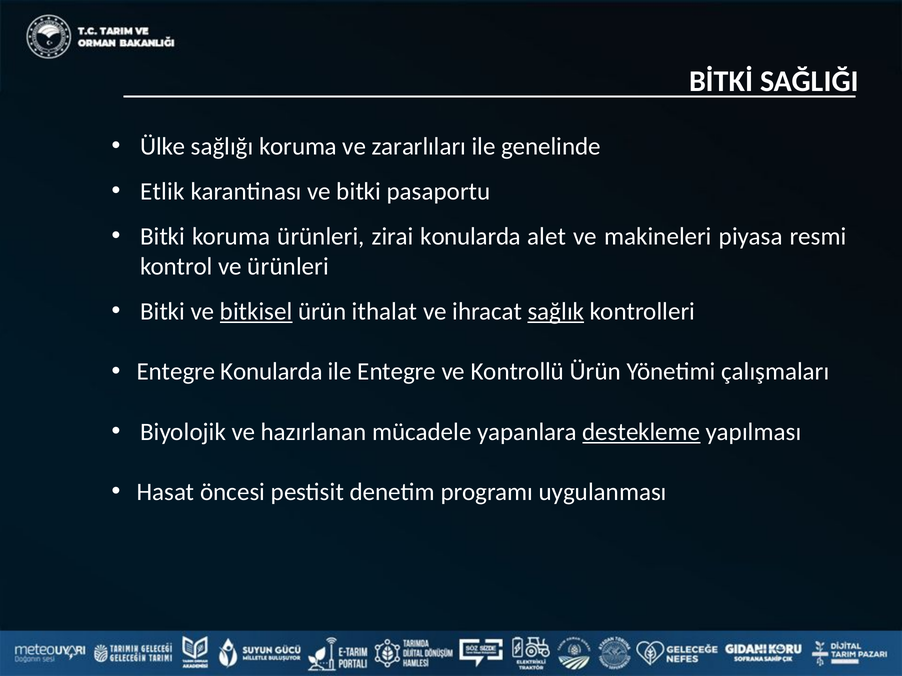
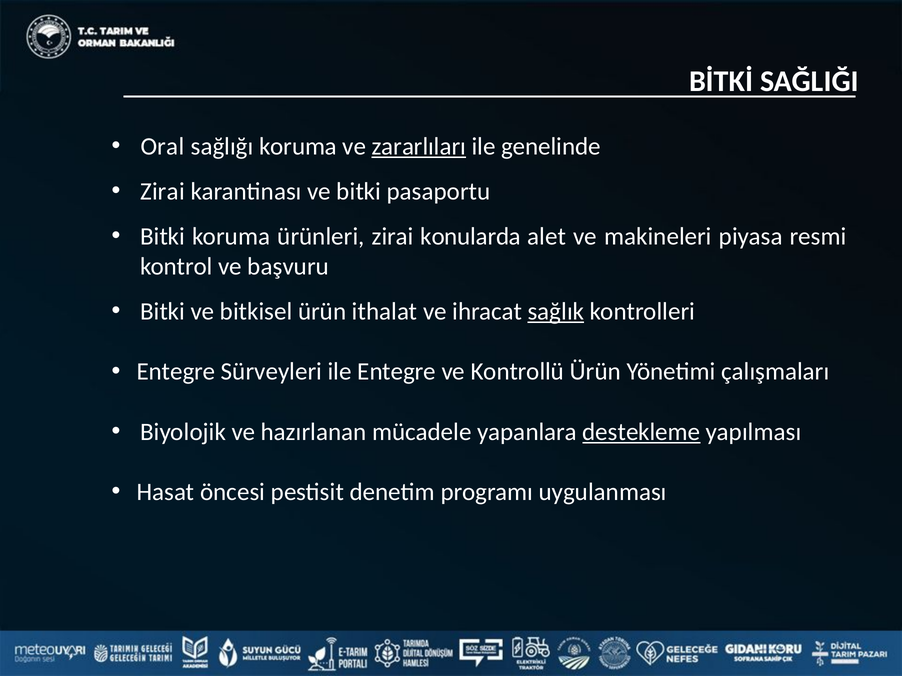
Ülke: Ülke -> Oral
zararlıları underline: none -> present
Etlik at (162, 192): Etlik -> Zirai
ve ürünleri: ürünleri -> başvuru
bitkisel underline: present -> none
Entegre Konularda: Konularda -> Sürveyleri
